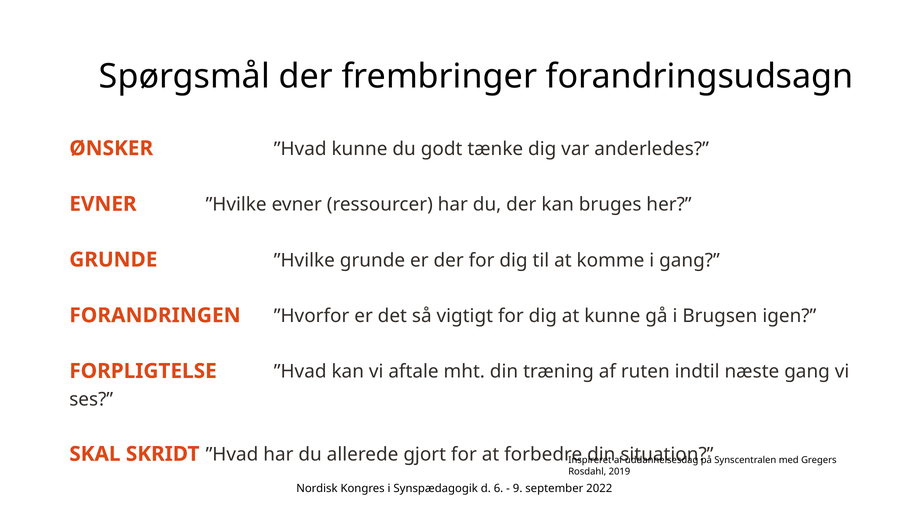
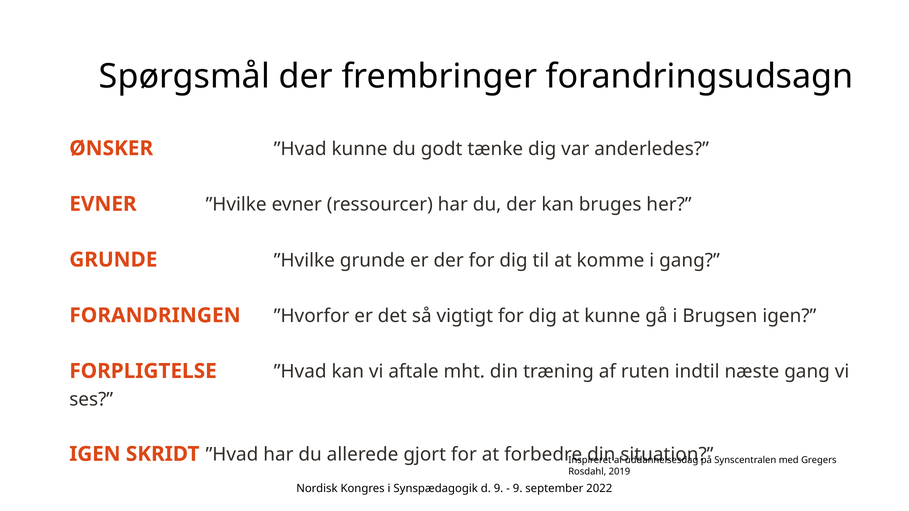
SKAL at (95, 454): SKAL -> IGEN
d 6: 6 -> 9
